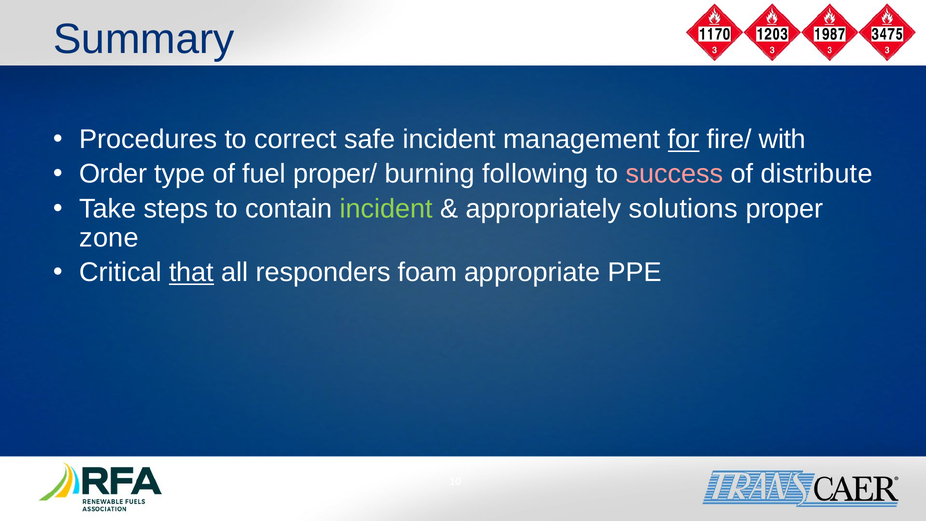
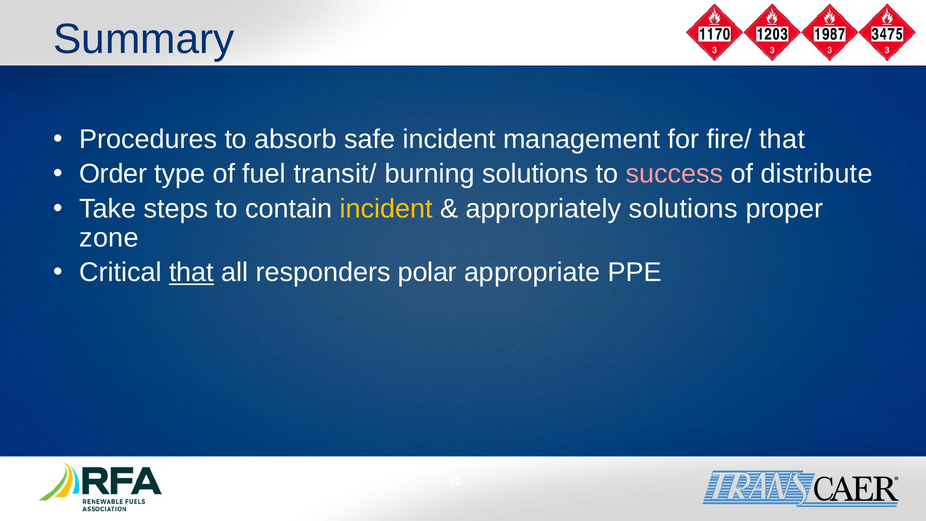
correct: correct -> absorb
for underline: present -> none
fire/ with: with -> that
proper/: proper/ -> transit/
burning following: following -> solutions
incident at (386, 209) colour: light green -> yellow
foam: foam -> polar
